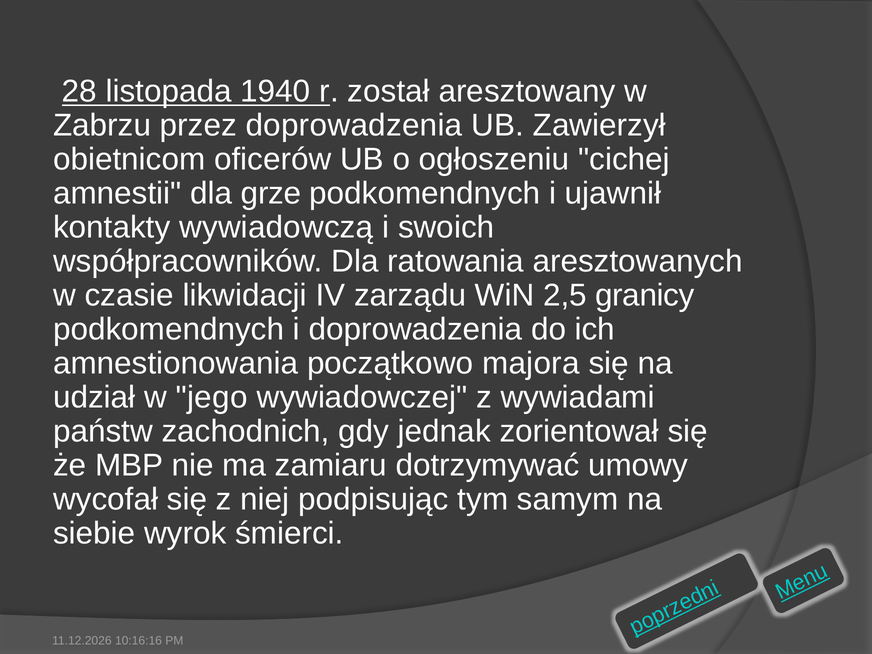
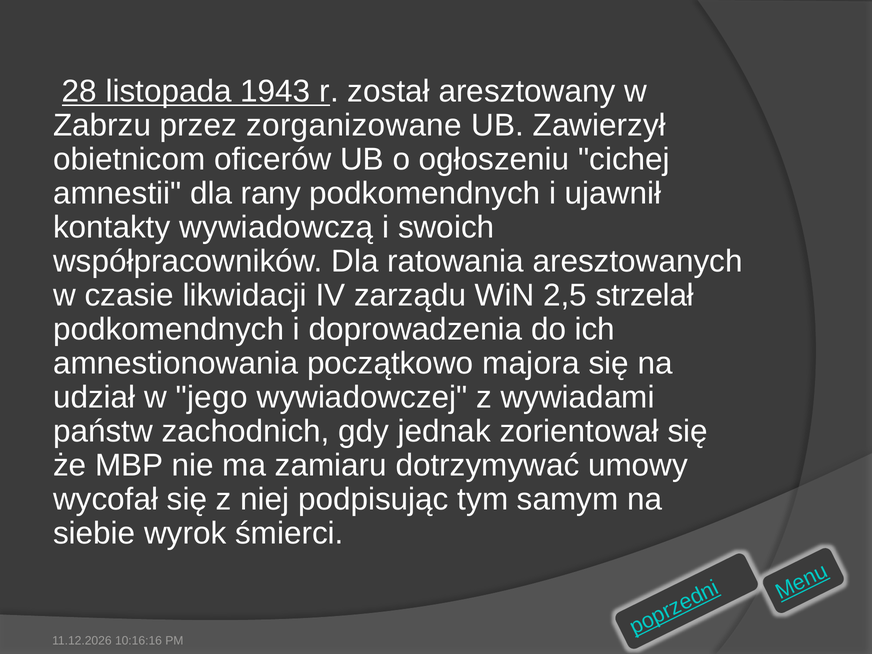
1940: 1940 -> 1943
przez doprowadzenia: doprowadzenia -> zorganizowane
grze: grze -> rany
granicy: granicy -> strzelał
